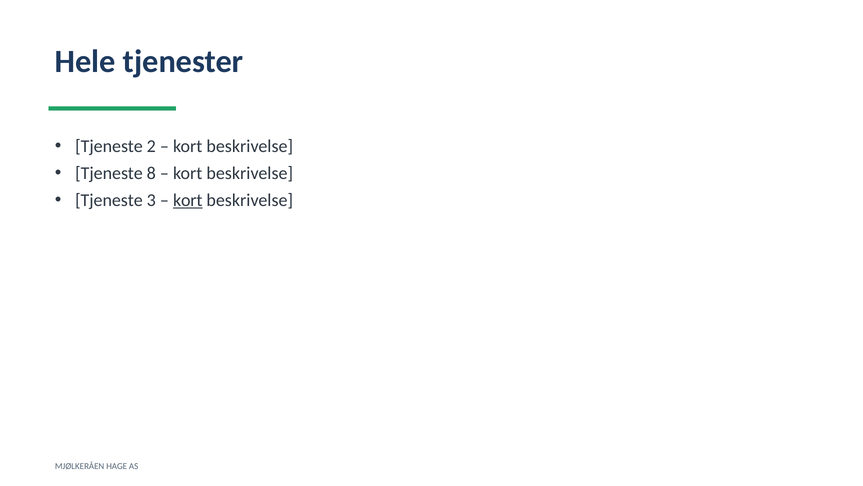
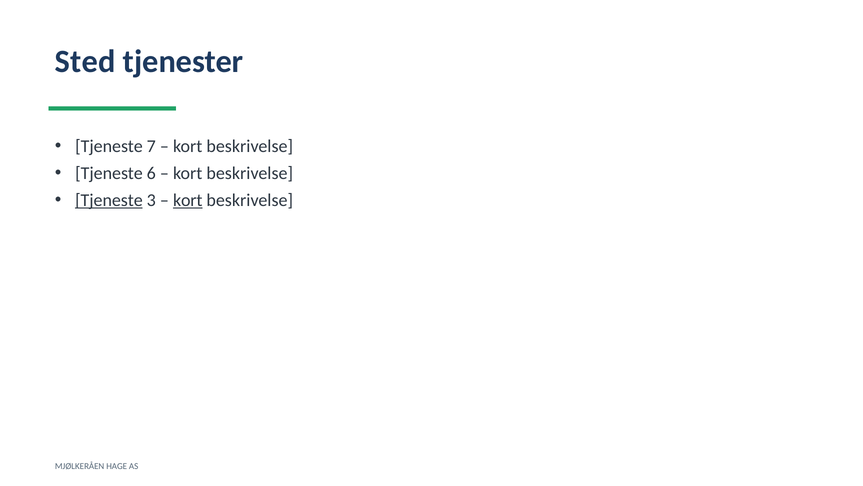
Hele: Hele -> Sted
2: 2 -> 7
8: 8 -> 6
Tjeneste at (109, 200) underline: none -> present
